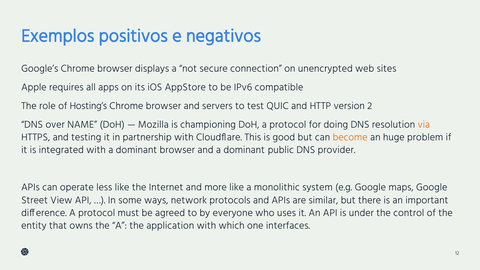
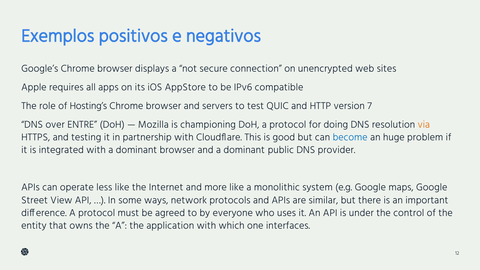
2: 2 -> 7
NAME: NAME -> ENTRE
become colour: orange -> blue
